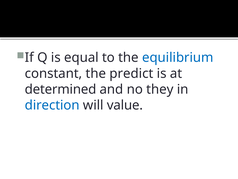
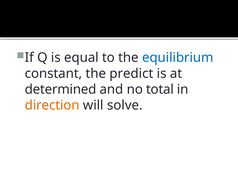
they: they -> total
direction colour: blue -> orange
value: value -> solve
